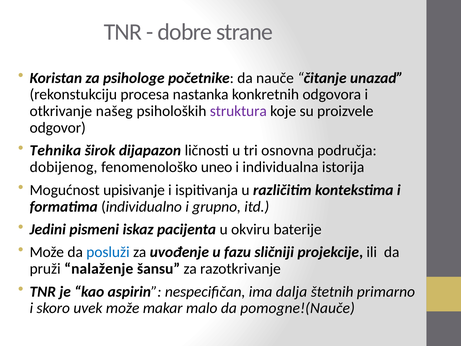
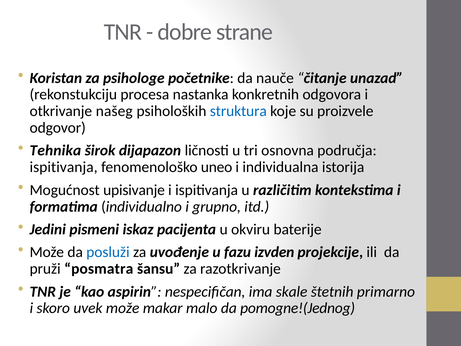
struktura colour: purple -> blue
dobijenog at (64, 167): dobijenog -> ispitivanja
sličniji: sličniji -> izvden
nalaženje: nalaženje -> posmatra
dalja: dalja -> skale
pomogne!(Nauče: pomogne!(Nauče -> pomogne!(Jednog
